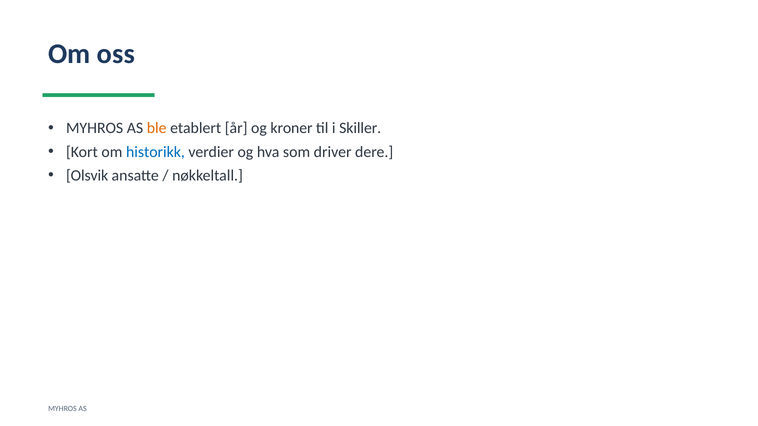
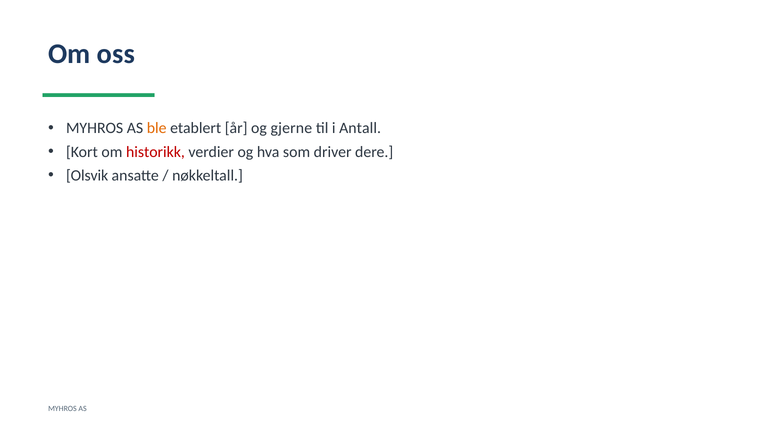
kroner: kroner -> gjerne
Skiller: Skiller -> Antall
historikk colour: blue -> red
